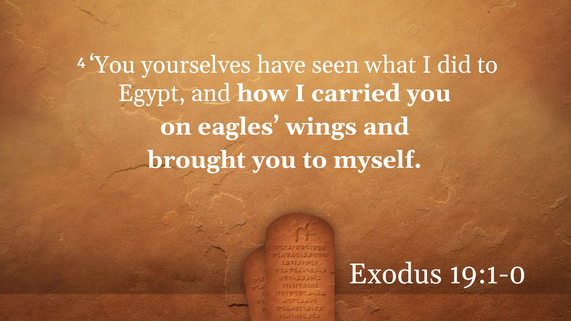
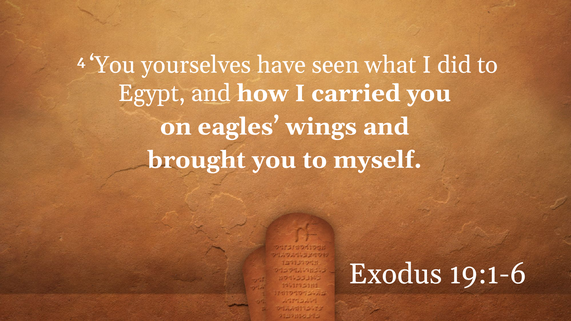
19:1-0: 19:1-0 -> 19:1-6
